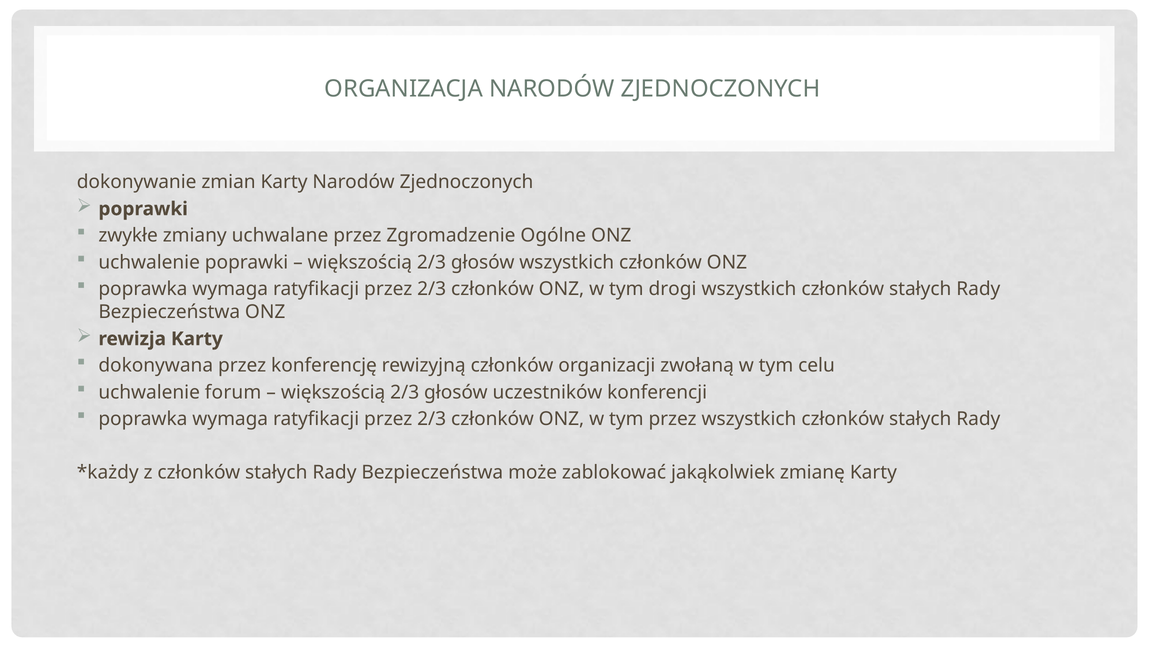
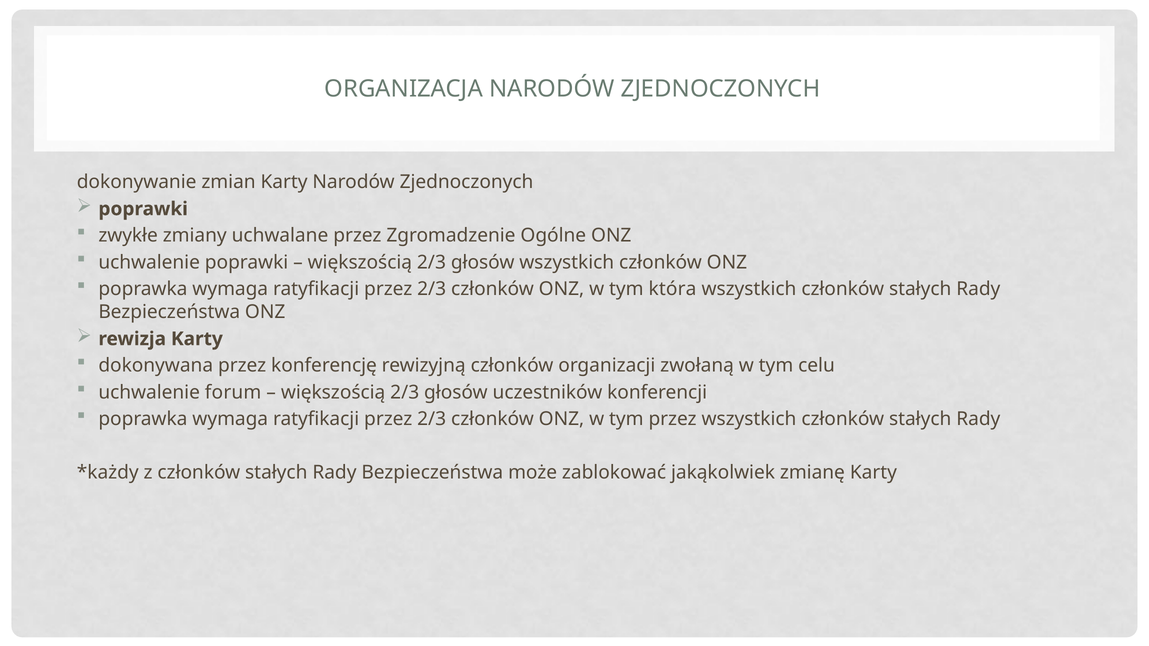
drogi: drogi -> która
